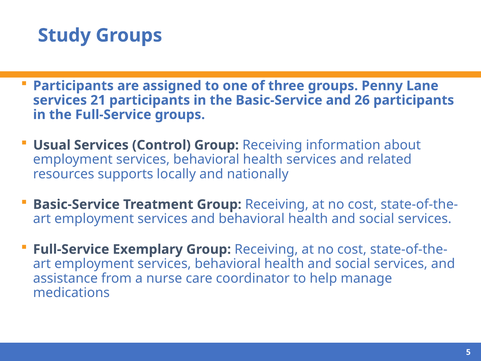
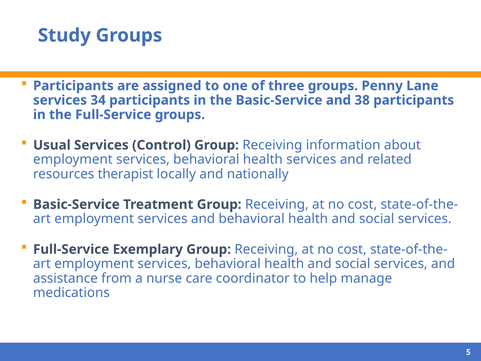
21: 21 -> 34
26: 26 -> 38
supports: supports -> therapist
